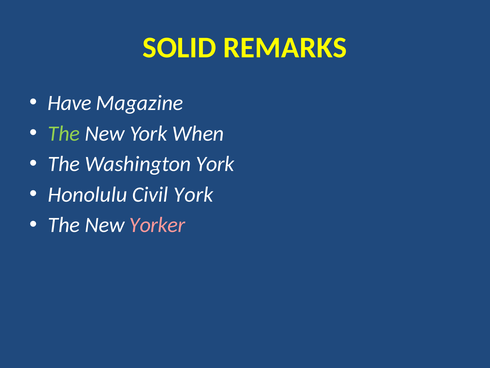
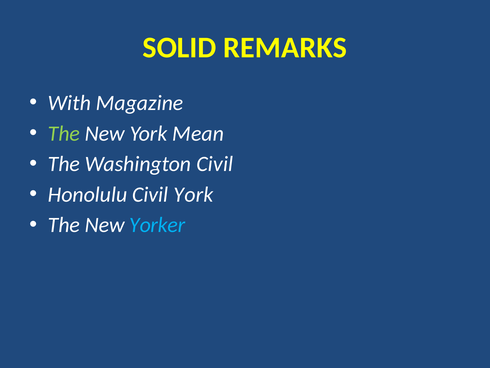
Have: Have -> With
When: When -> Mean
Washington York: York -> Civil
Yorker colour: pink -> light blue
